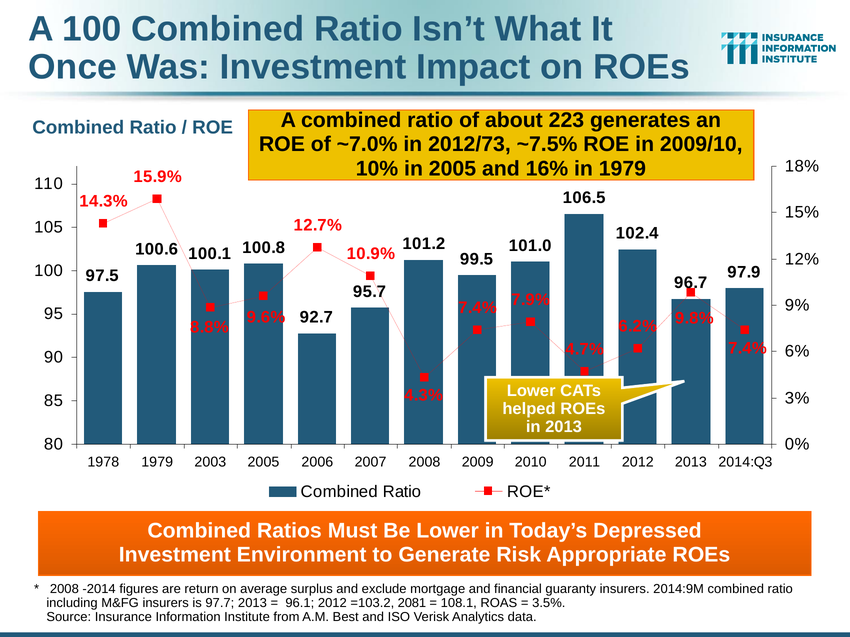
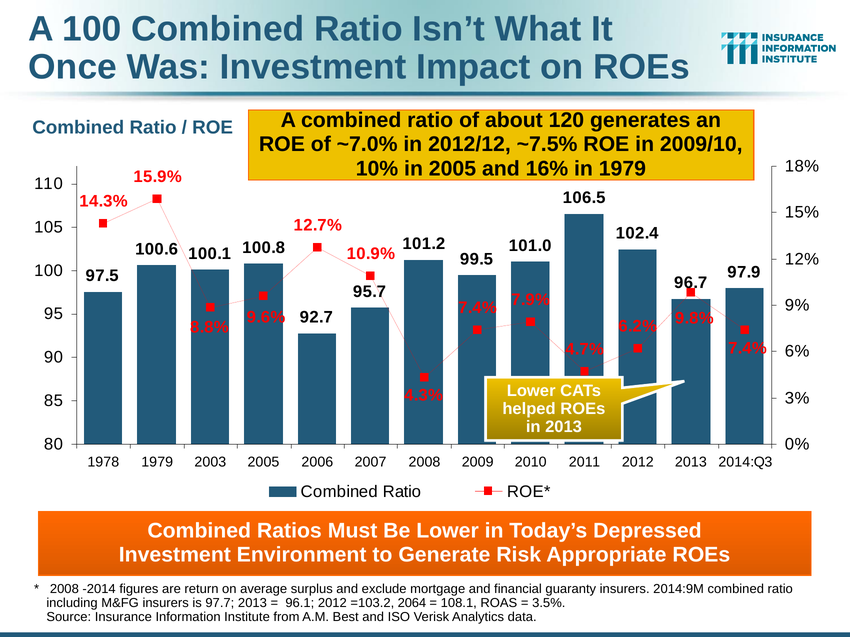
223: 223 -> 120
2012/73: 2012/73 -> 2012/12
2081: 2081 -> 2064
